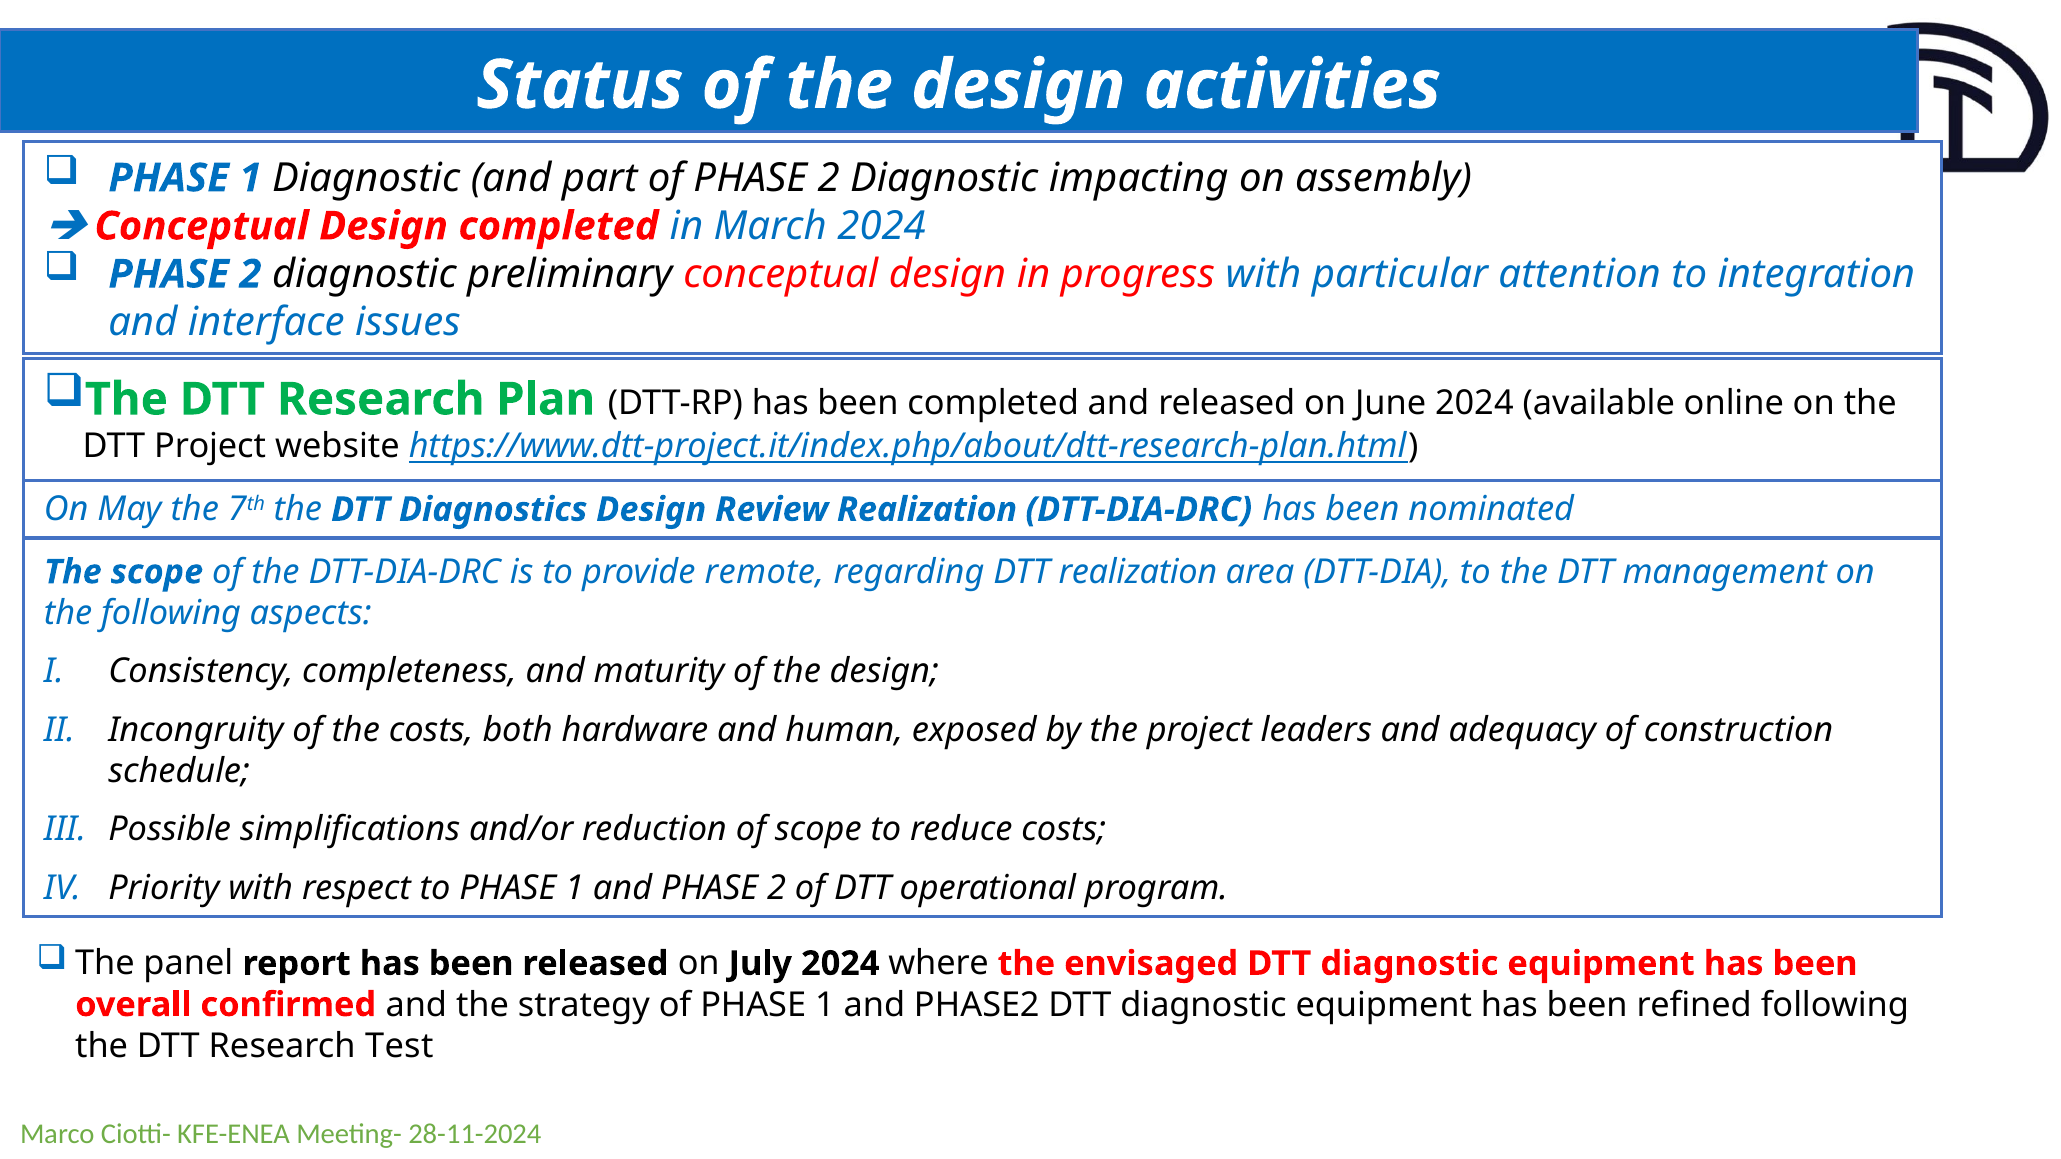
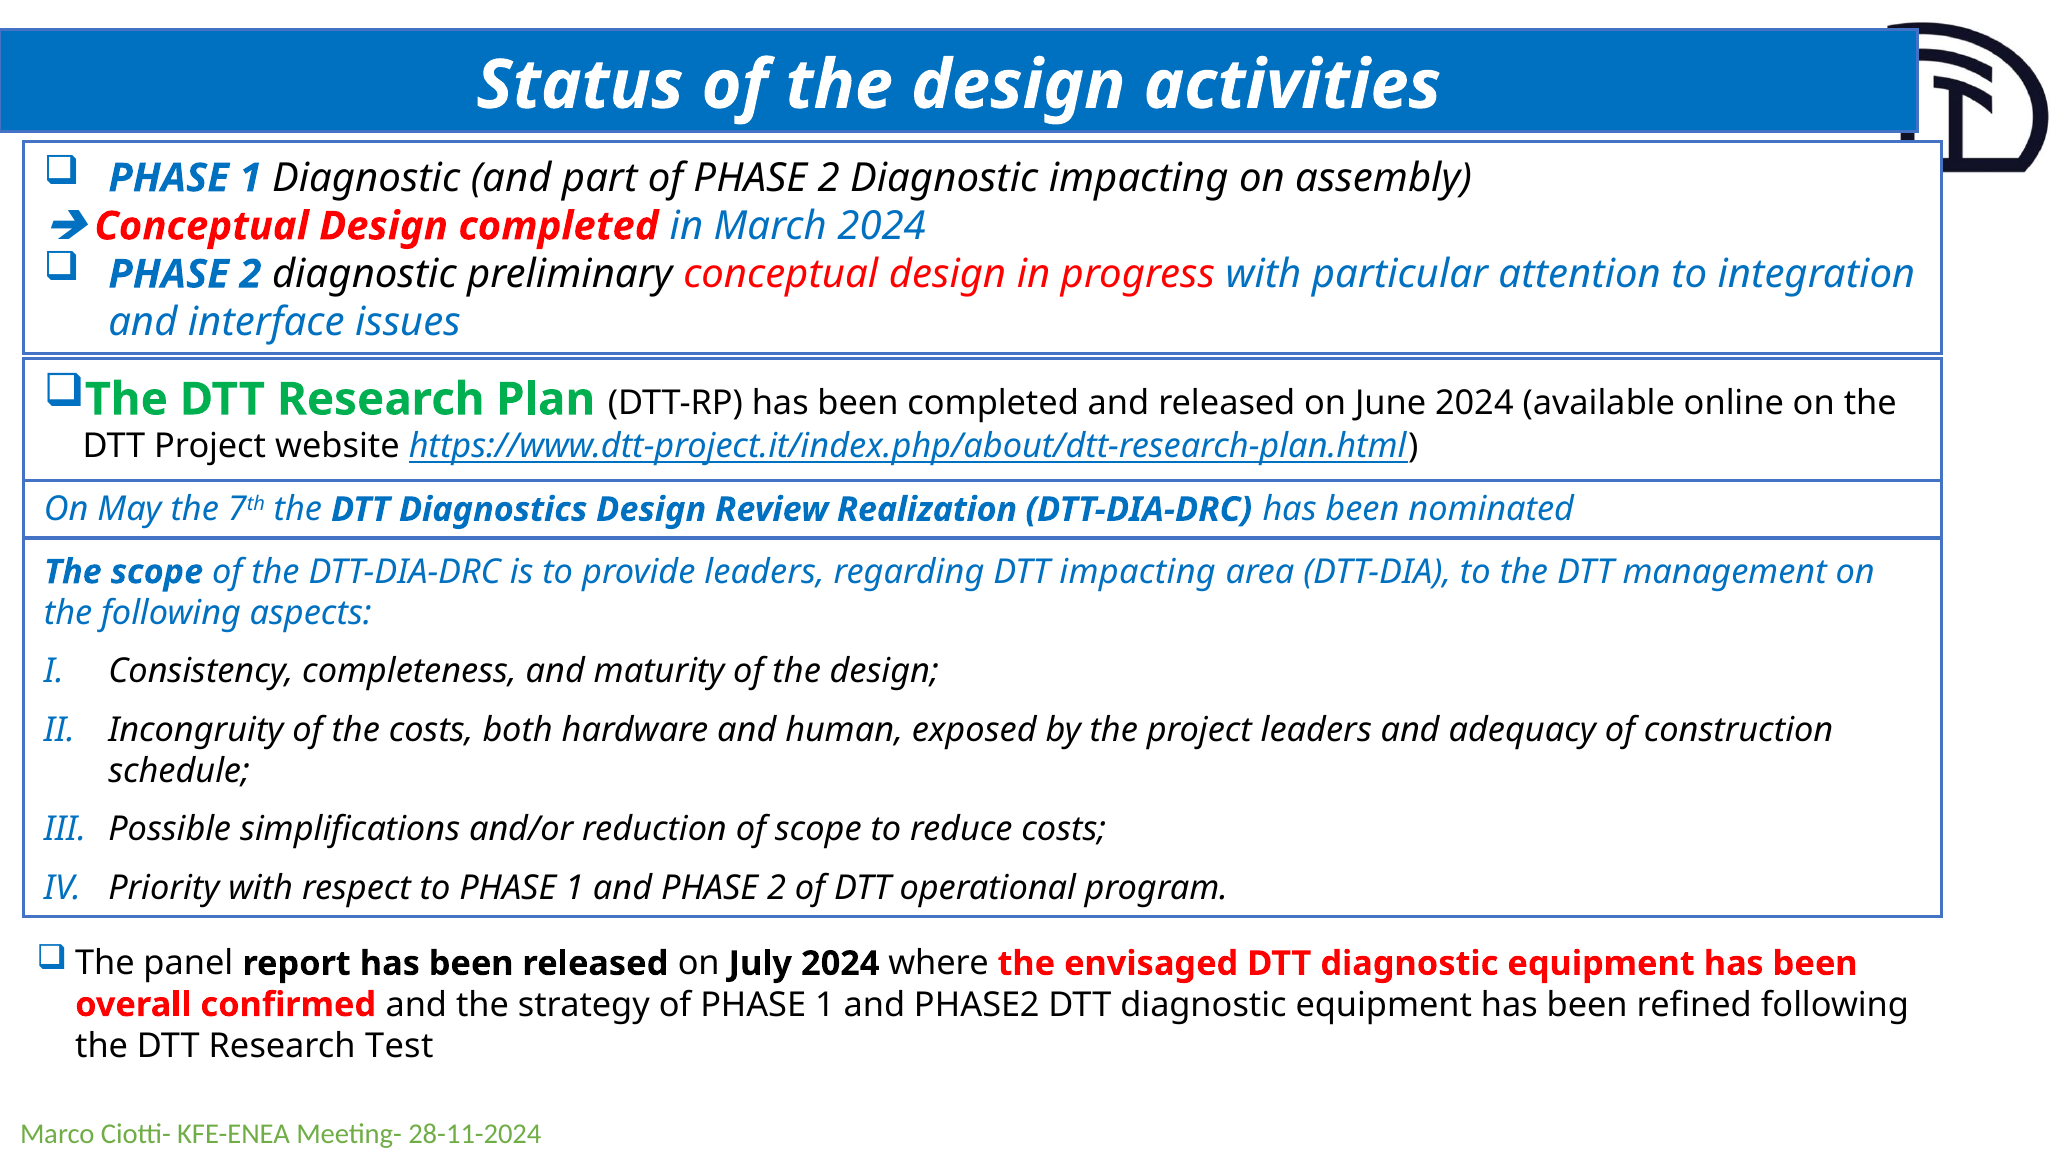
provide remote: remote -> leaders
DTT realization: realization -> impacting
